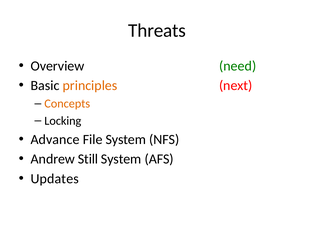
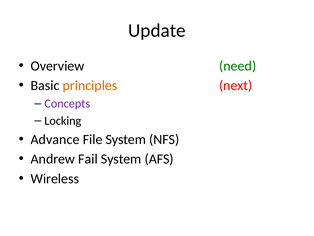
Threats: Threats -> Update
Concepts colour: orange -> purple
Still: Still -> Fail
Updates: Updates -> Wireless
